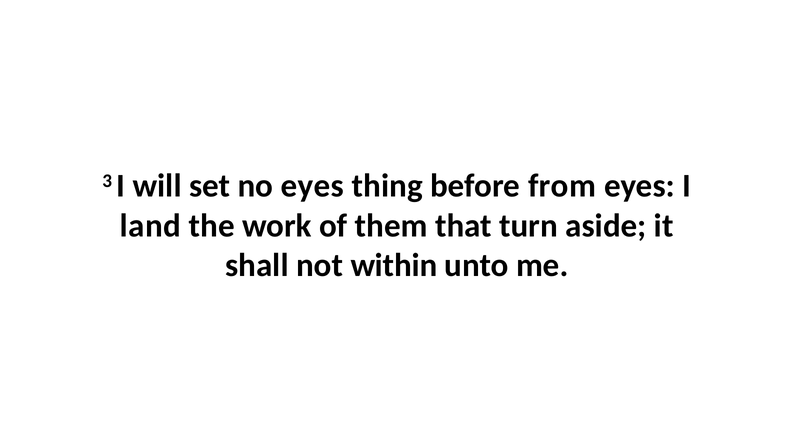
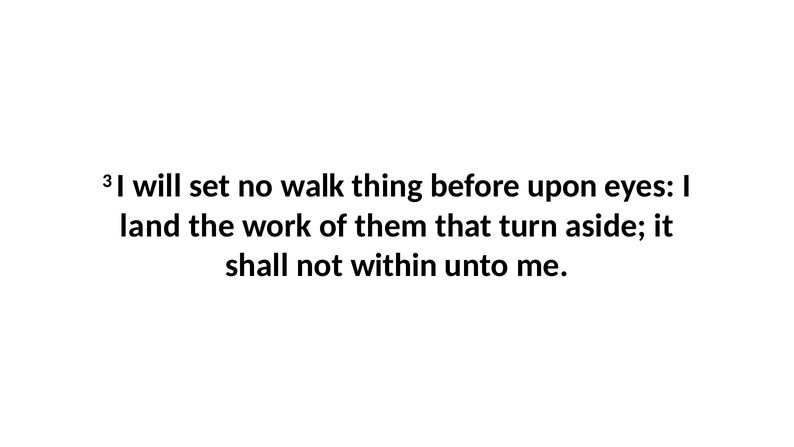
no eyes: eyes -> walk
from: from -> upon
